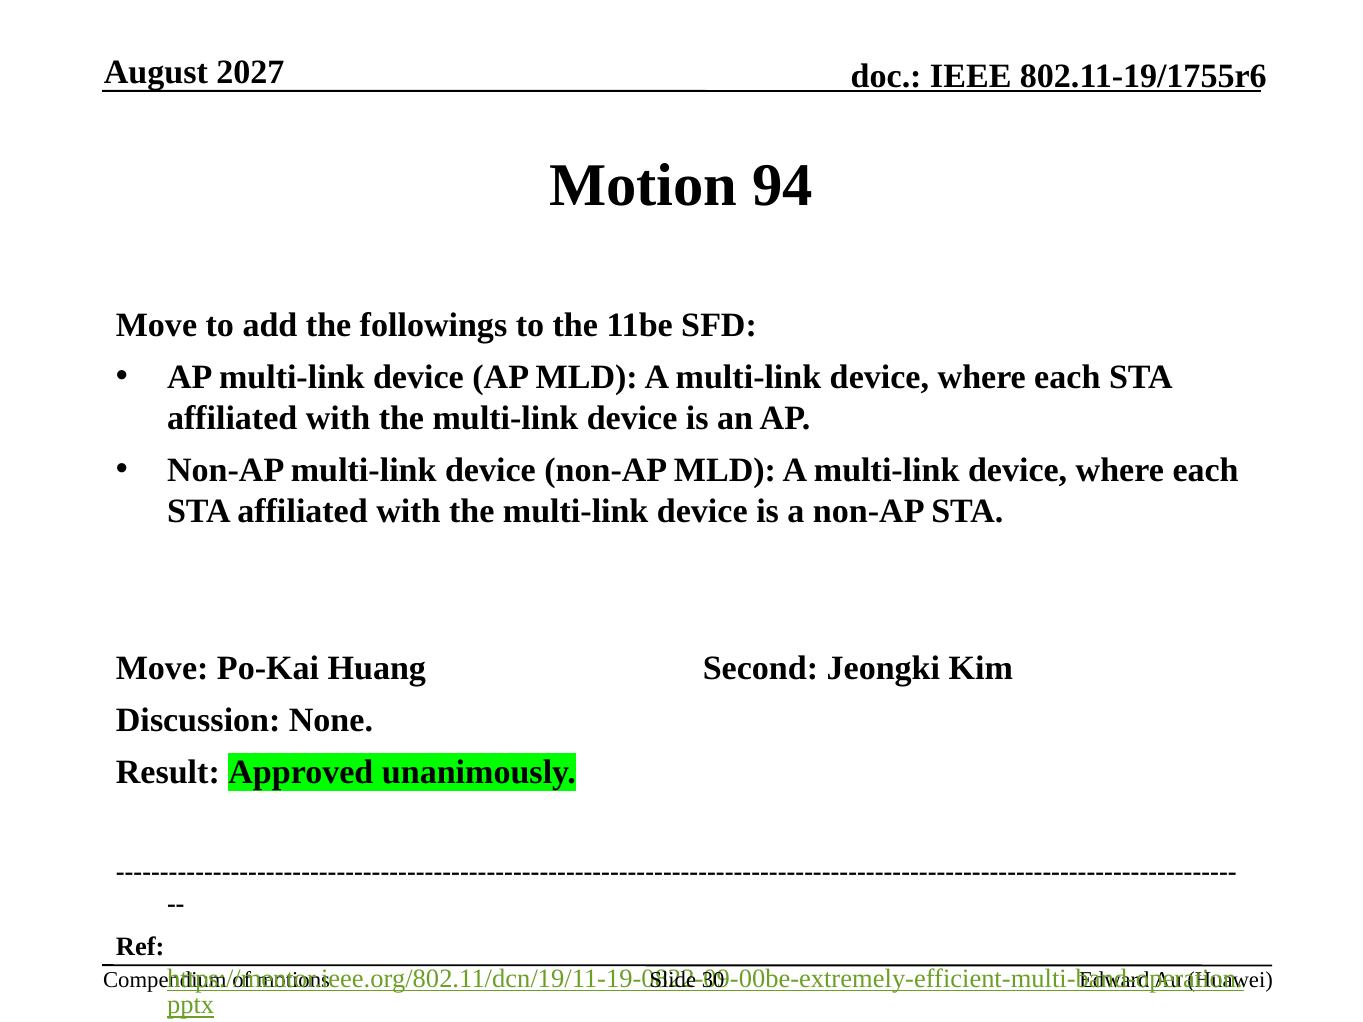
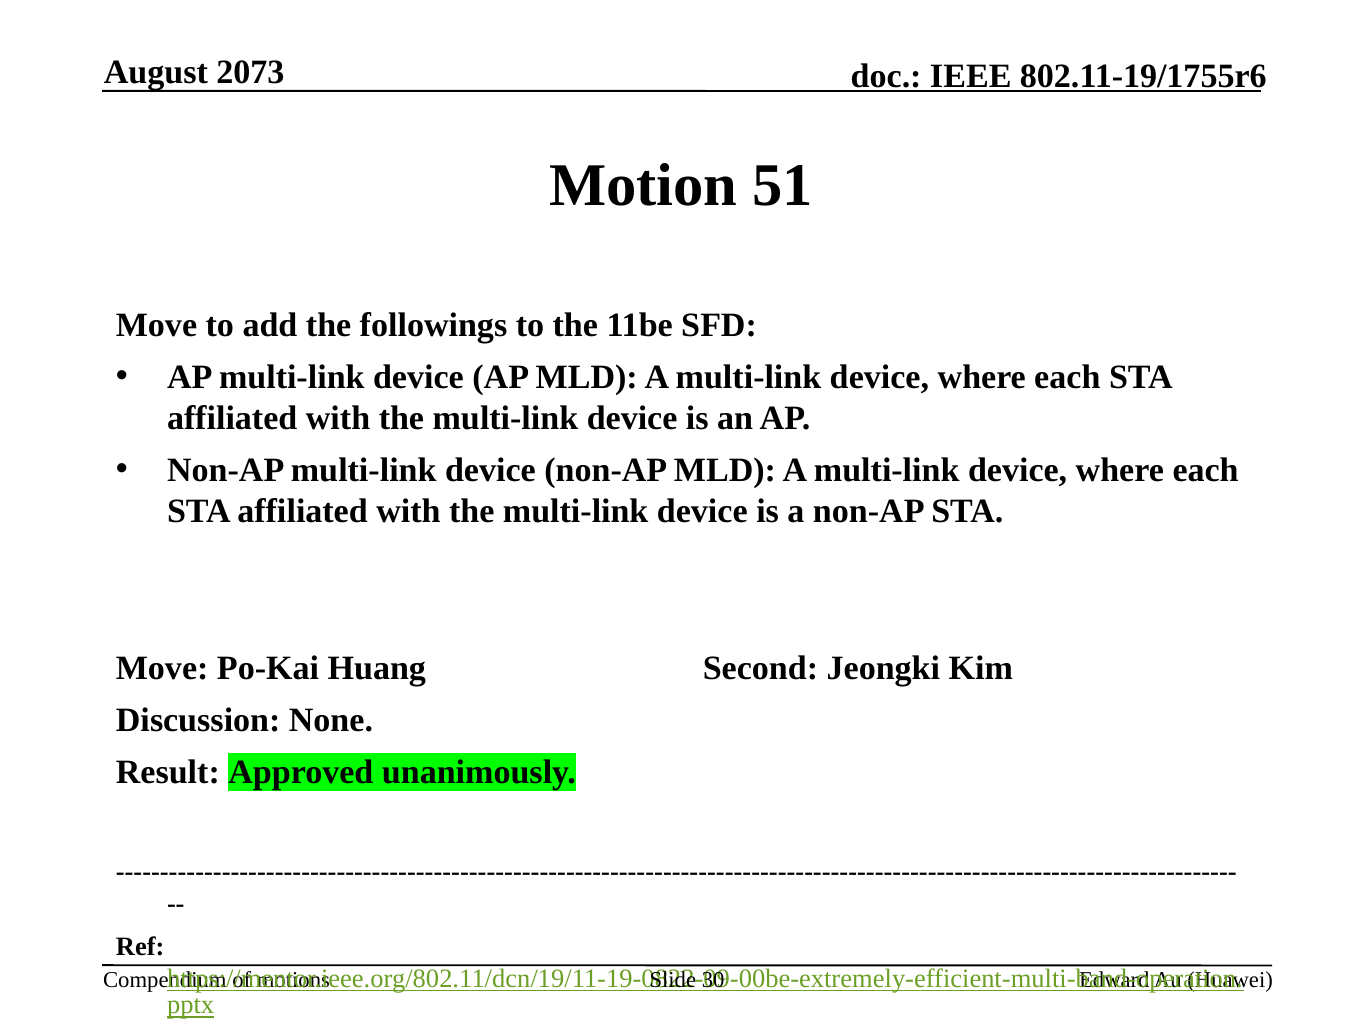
2027: 2027 -> 2073
94: 94 -> 51
